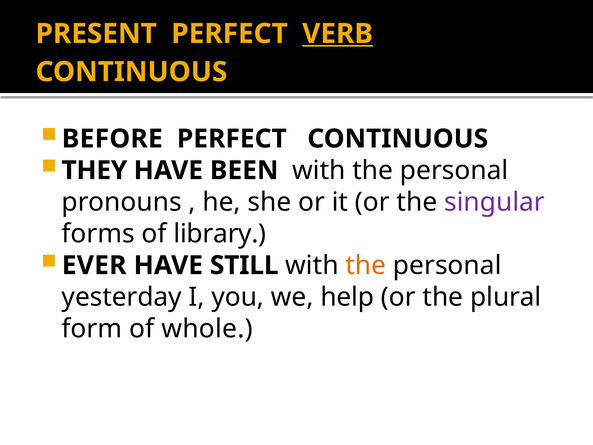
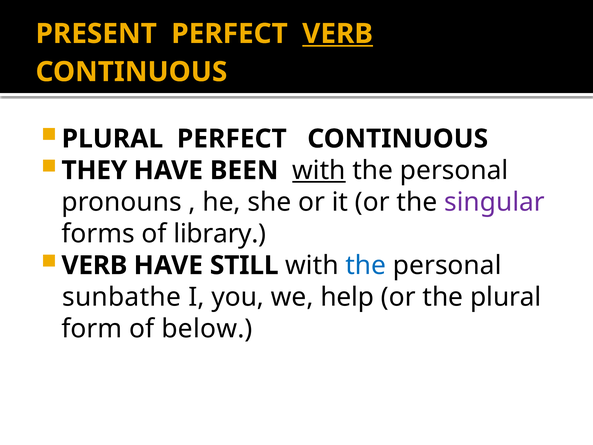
BEFORE at (112, 139): BEFORE -> PLURAL
with at (319, 170) underline: none -> present
EVER at (94, 265): EVER -> VERB
the at (366, 265) colour: orange -> blue
yesterday: yesterday -> sunbathe
whole: whole -> below
